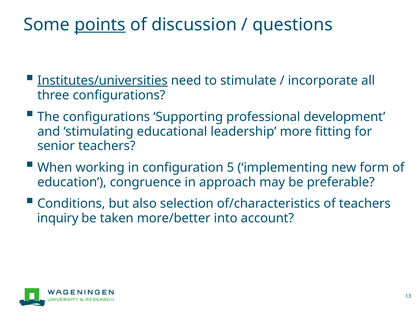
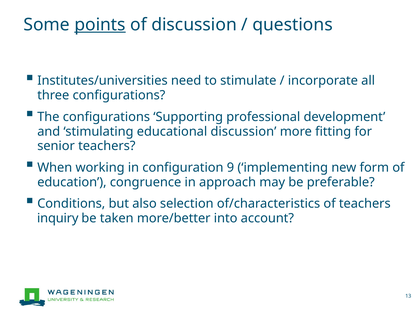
Institutes/universities underline: present -> none
educational leadership: leadership -> discussion
5: 5 -> 9
